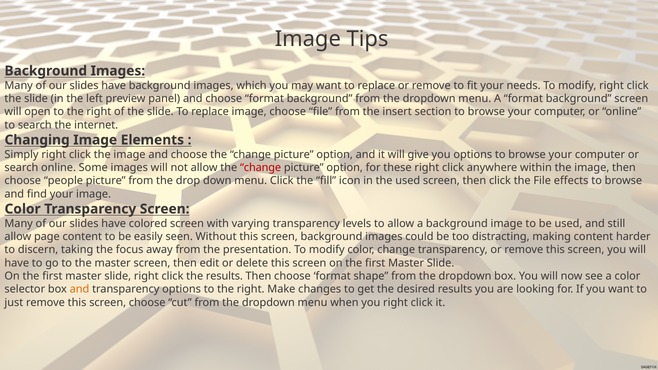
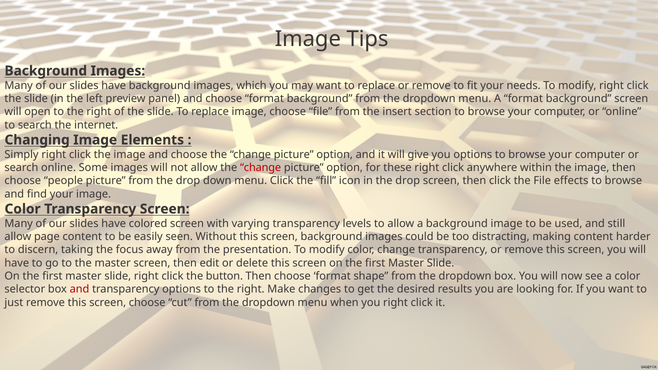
in the used: used -> drop
the results: results -> button
and at (80, 289) colour: orange -> red
